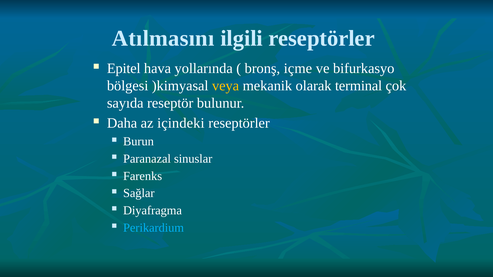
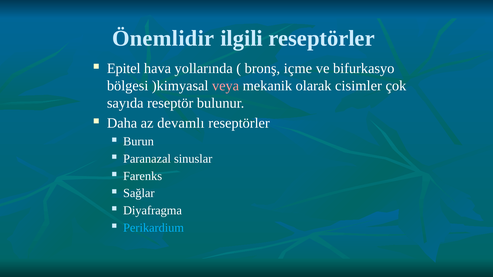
Atılmasını: Atılmasını -> Önemlidir
veya colour: yellow -> pink
terminal: terminal -> cisimler
içindeki: içindeki -> devamlı
